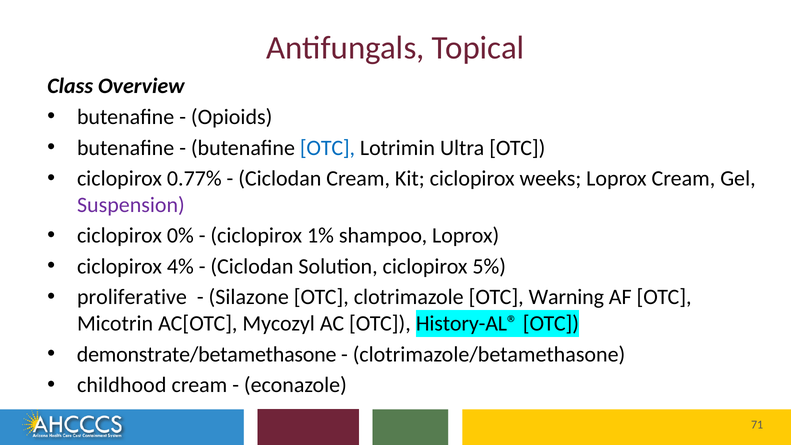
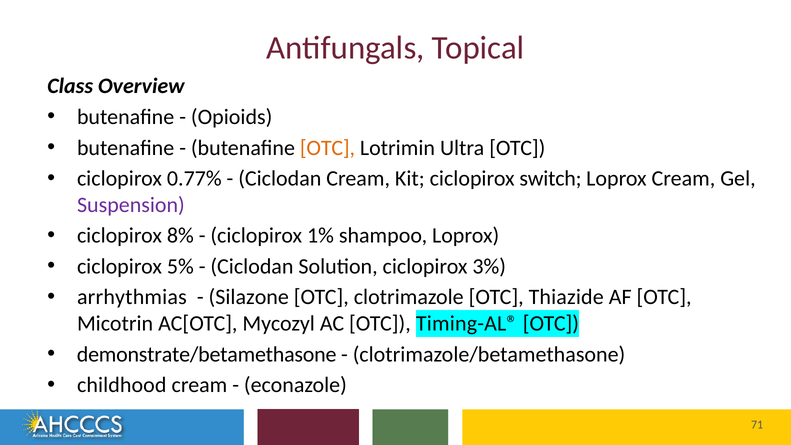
OTC at (327, 148) colour: blue -> orange
weeks: weeks -> switch
0%: 0% -> 8%
4%: 4% -> 5%
5%: 5% -> 3%
proliferative: proliferative -> arrhythmias
Warning: Warning -> Thiazide
History-AL®: History-AL® -> Timing-AL®
